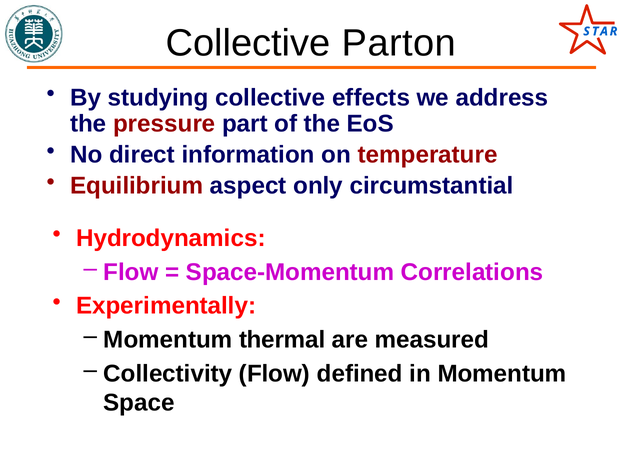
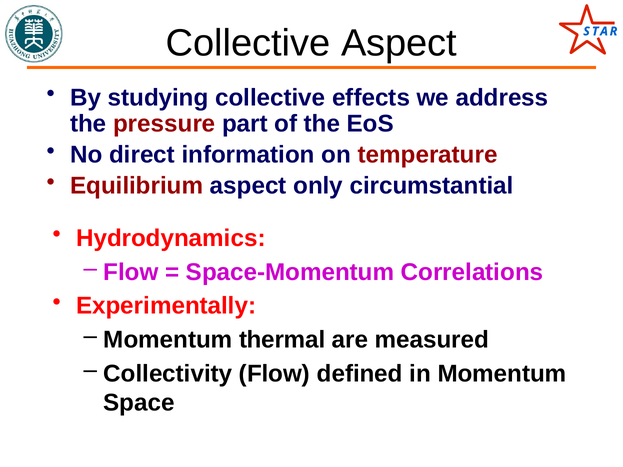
Collective Parton: Parton -> Aspect
